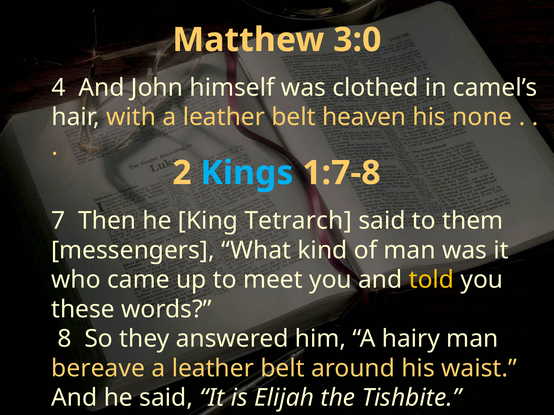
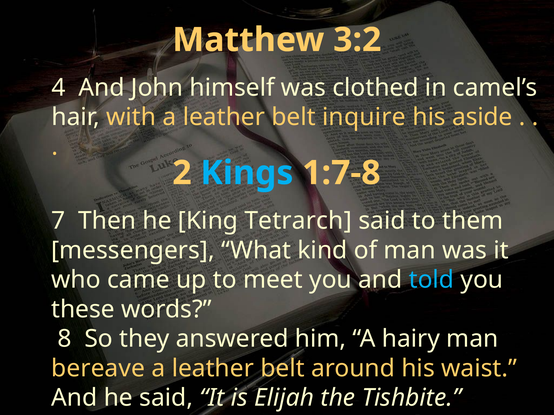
3:0: 3:0 -> 3:2
heaven: heaven -> inquire
none: none -> aside
told colour: yellow -> light blue
